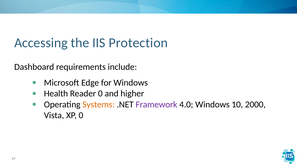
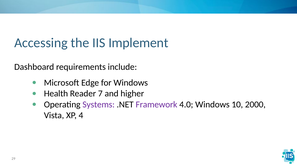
Protection: Protection -> Implement
Reader 0: 0 -> 7
Systems colour: orange -> purple
XP 0: 0 -> 4
